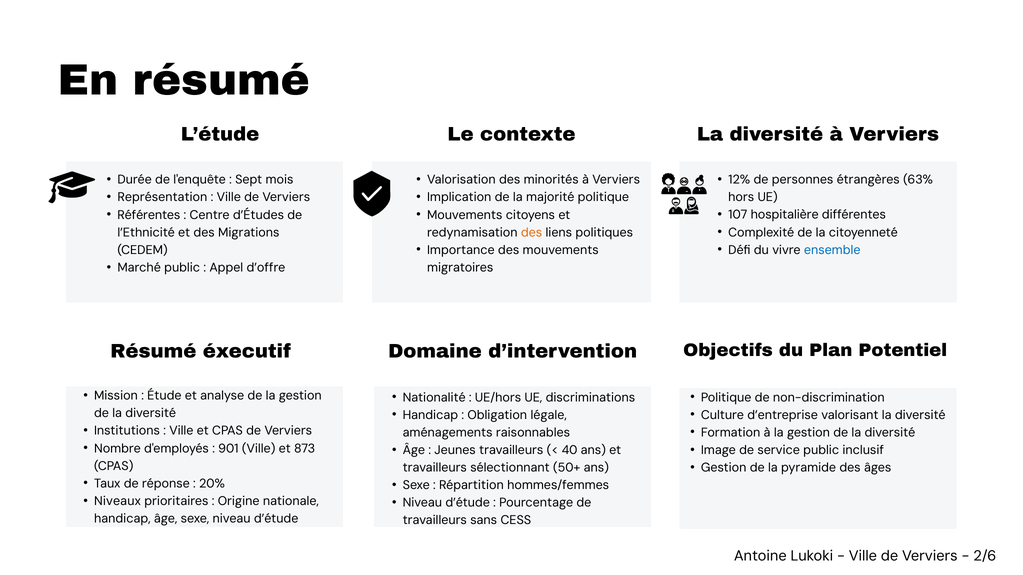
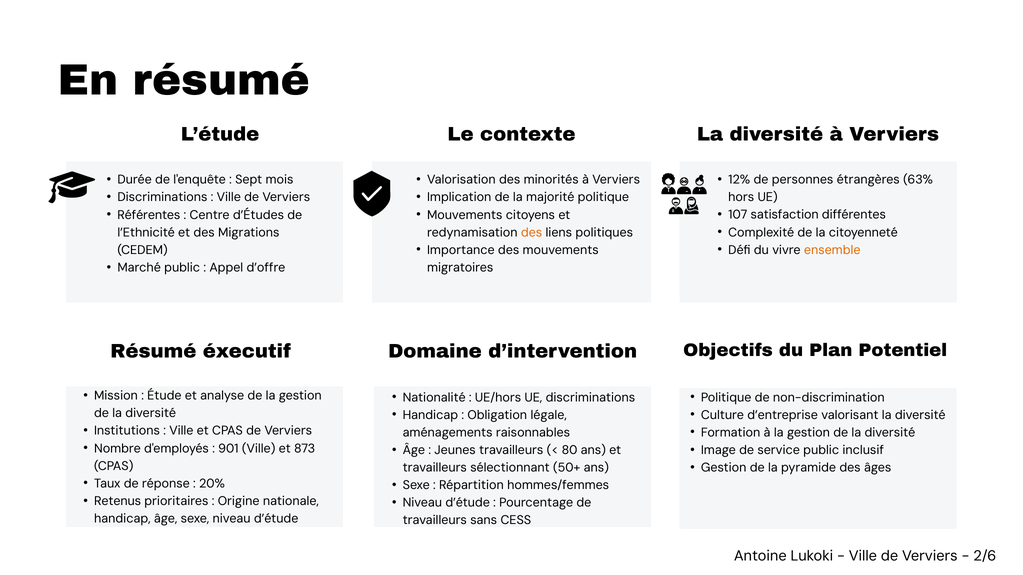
Représentation at (162, 197): Représentation -> Discriminations
hospitalière: hospitalière -> satisfaction
ensemble colour: blue -> orange
40: 40 -> 80
Niveaux: Niveaux -> Retenus
